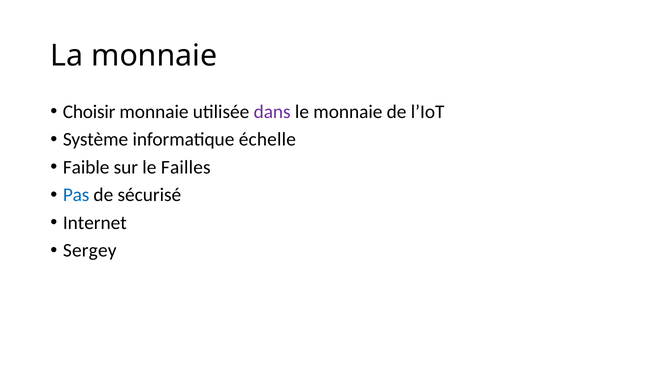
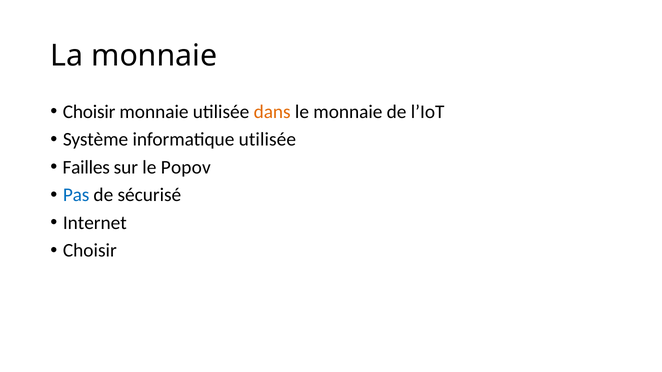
dans colour: purple -> orange
informatique échelle: échelle -> utilisée
Faible: Faible -> Failles
Failles: Failles -> Popov
Sergey at (90, 251): Sergey -> Choisir
